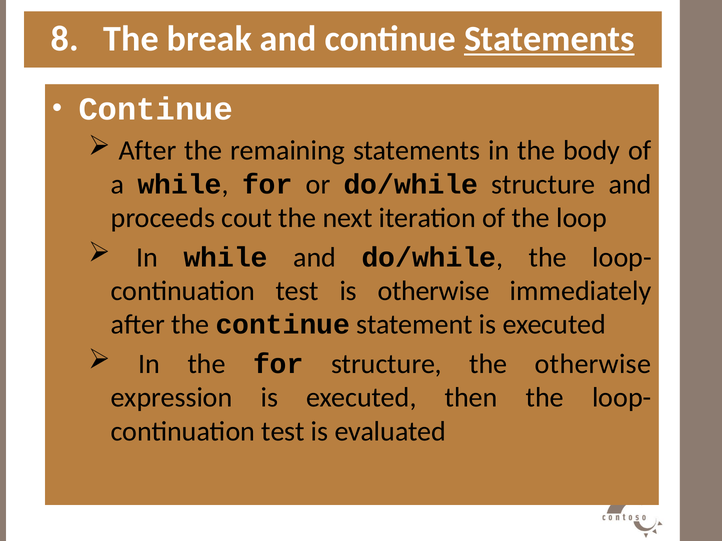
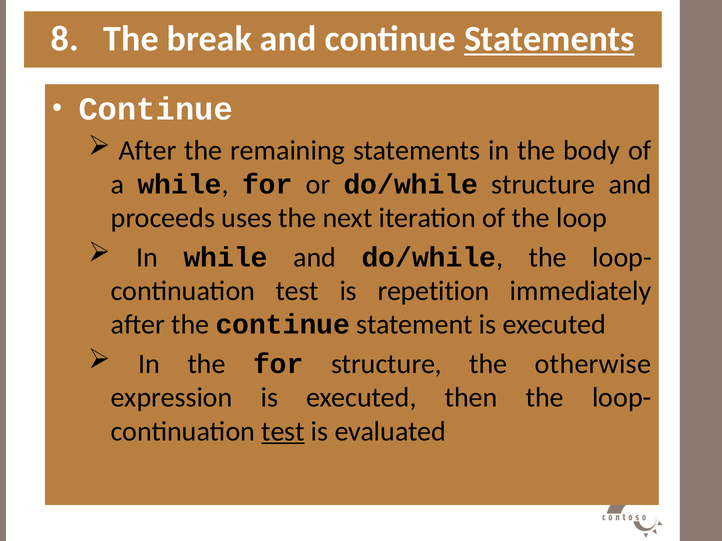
cout: cout -> uses
is otherwise: otherwise -> repetition
test at (283, 432) underline: none -> present
